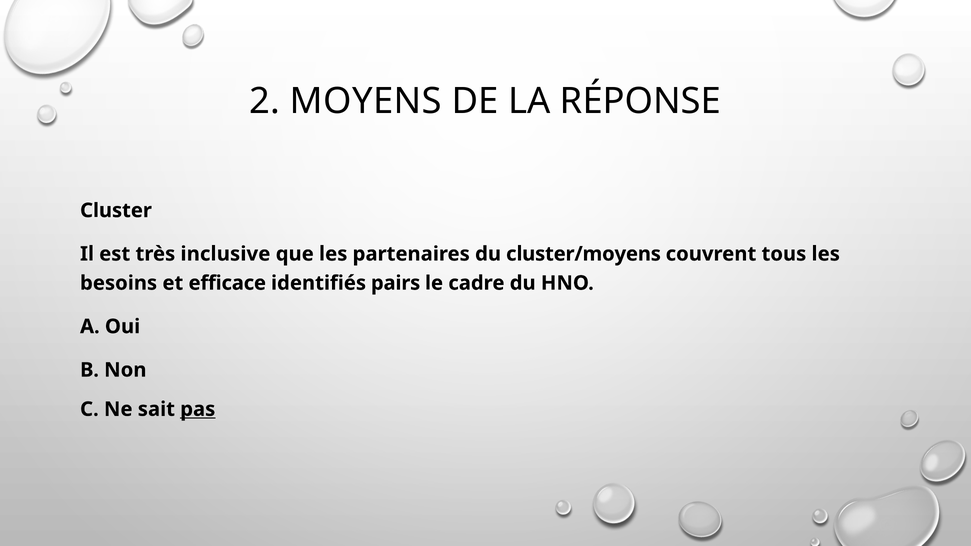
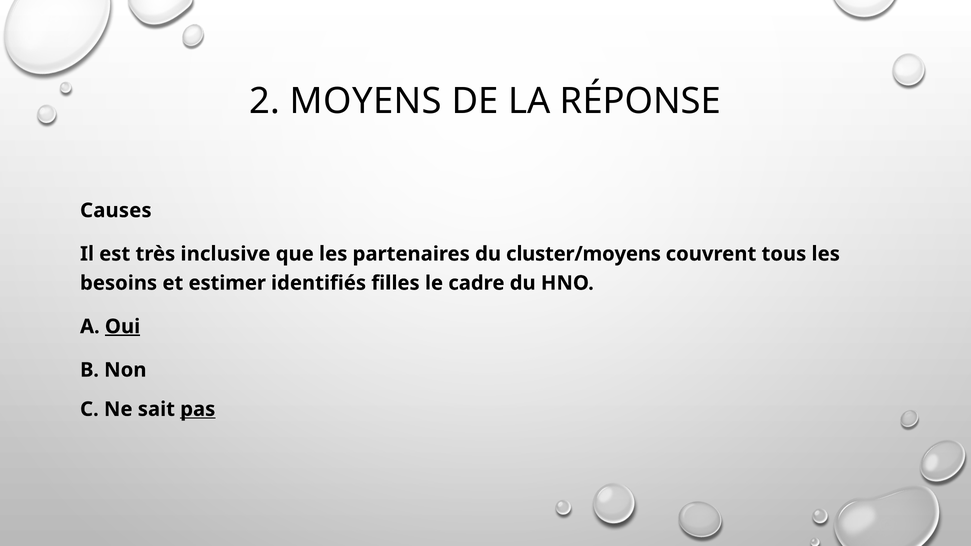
Cluster: Cluster -> Causes
efficace: efficace -> estimer
pairs: pairs -> filles
Oui underline: none -> present
